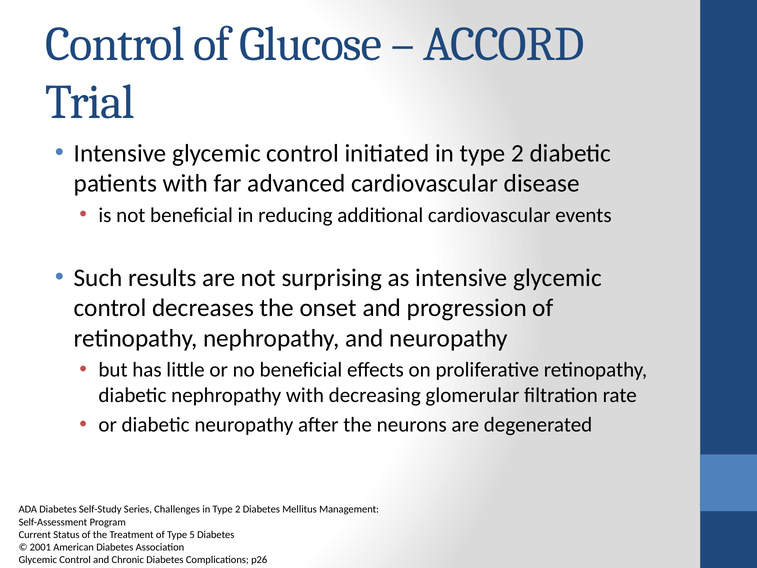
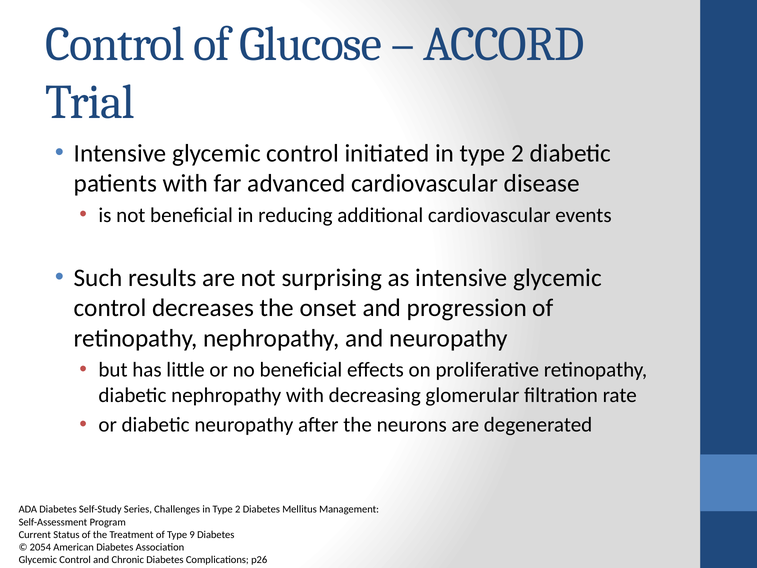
5: 5 -> 9
2001: 2001 -> 2054
